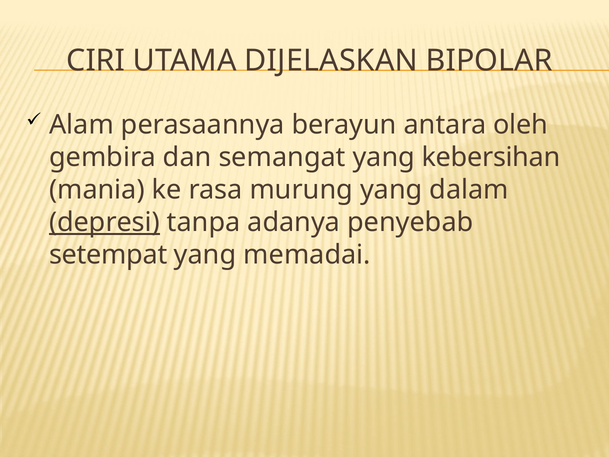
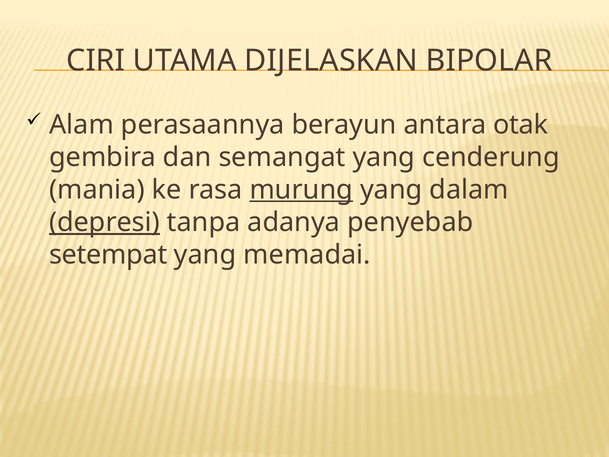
oleh: oleh -> otak
kebersihan: kebersihan -> cenderung
murung underline: none -> present
